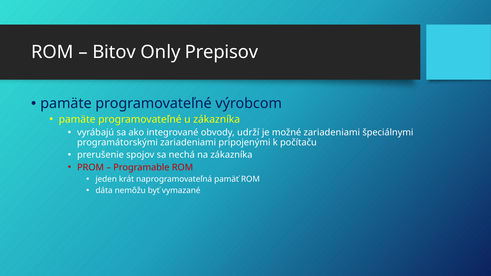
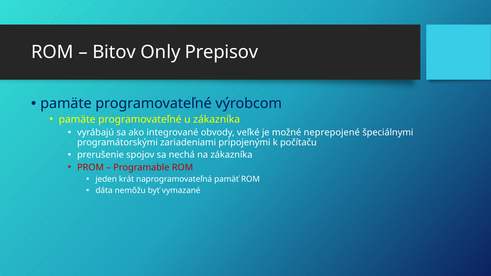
udrží: udrží -> veľké
možné zariadeniami: zariadeniami -> neprepojené
